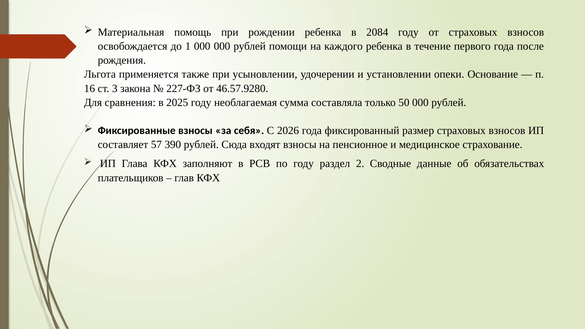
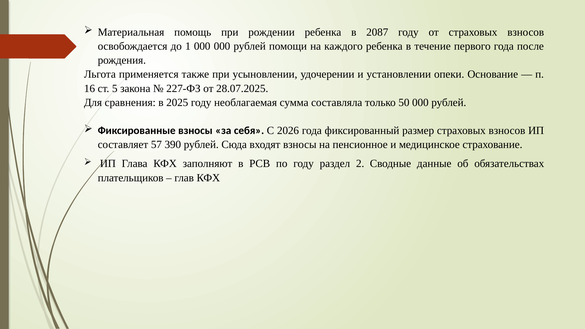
2084: 2084 -> 2087
3: 3 -> 5
46.57.9280: 46.57.9280 -> 28.07.2025
